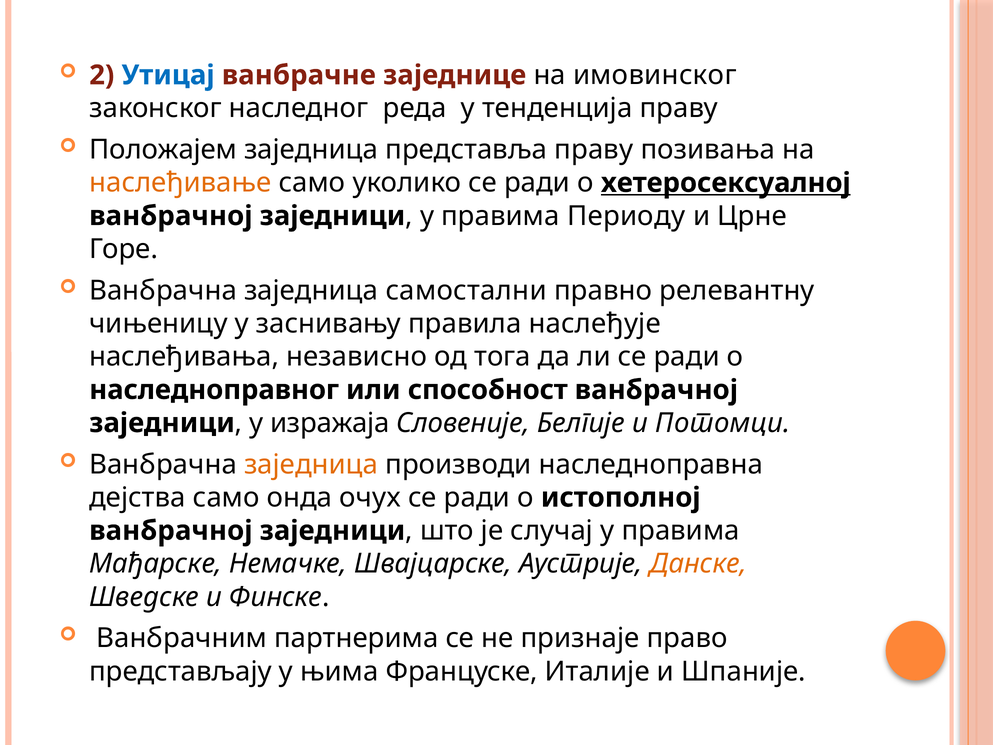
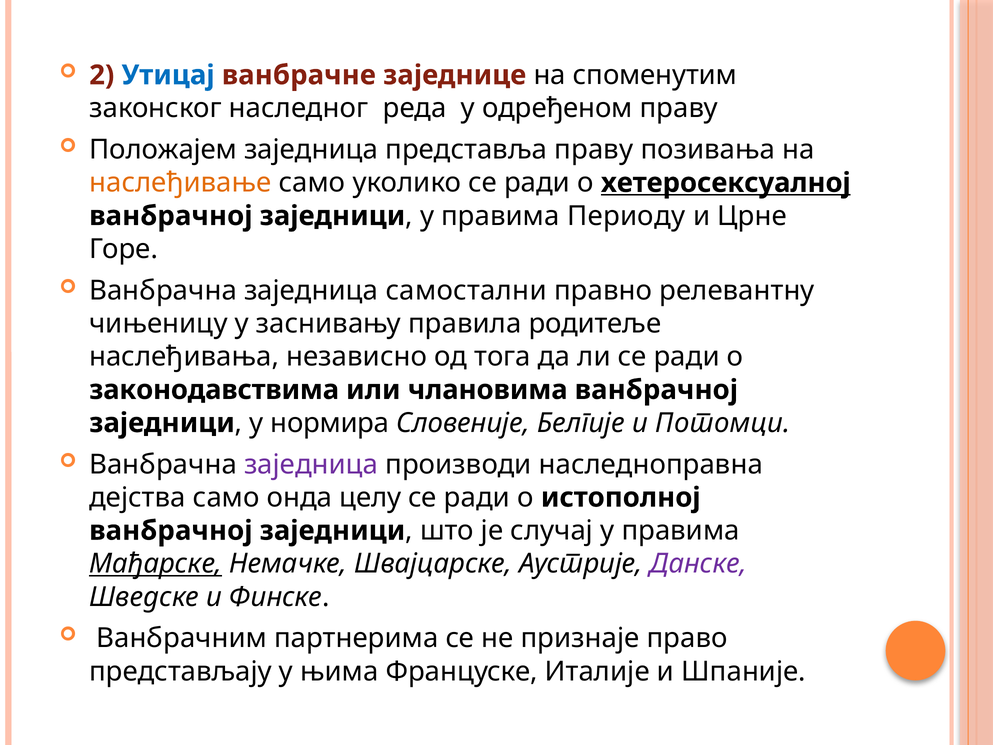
имовинског: имовинског -> споменутим
тенденција: тенденција -> одређеном
наслеђује: наслеђује -> родитеље
наследноправног: наследноправног -> законодавствима
способност: способност -> члановима
изражаја: изражаја -> нормира
заједница at (311, 464) colour: orange -> purple
очух: очух -> целу
Мађарске underline: none -> present
Данске colour: orange -> purple
